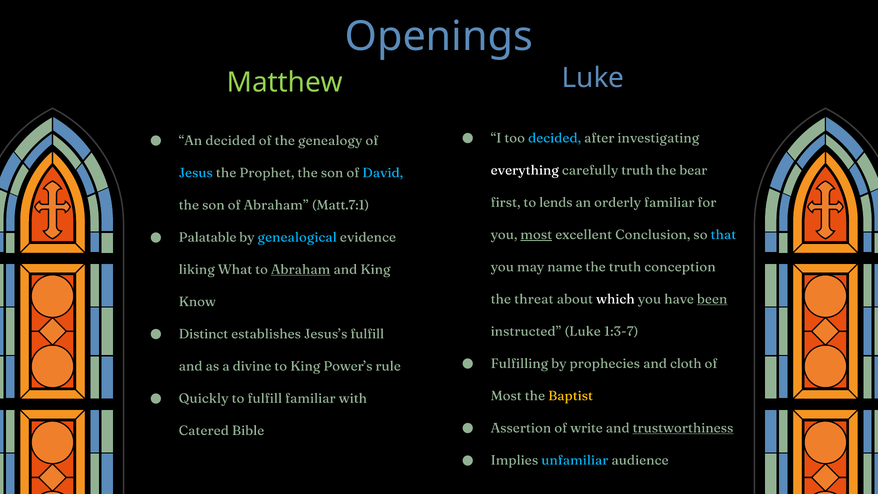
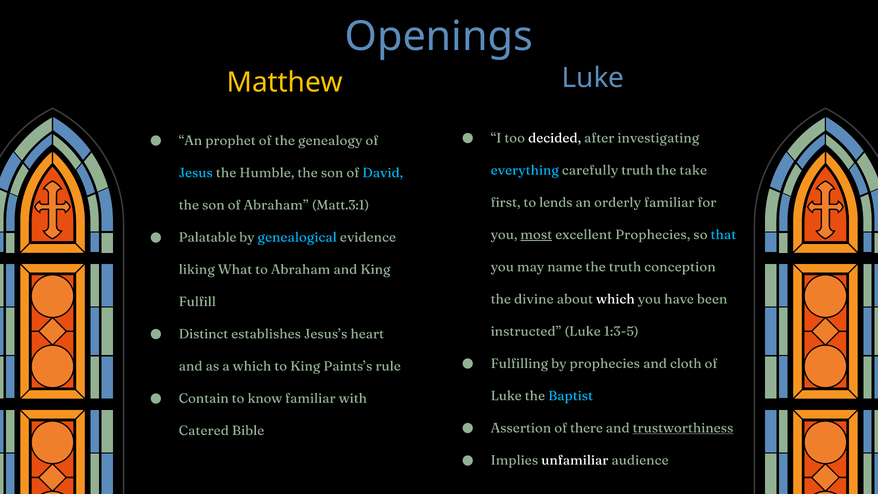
Matthew colour: light green -> yellow
decided at (555, 138) colour: light blue -> white
An decided: decided -> prophet
everything colour: white -> light blue
bear: bear -> take
Prophet: Prophet -> Humble
Matt.7:1: Matt.7:1 -> Matt.3:1
excellent Conclusion: Conclusion -> Prophecies
Abraham at (301, 269) underline: present -> none
threat: threat -> divine
been underline: present -> none
Know: Know -> Fulfill
1:3-7: 1:3-7 -> 1:3-5
Jesus’s fulfill: fulfill -> heart
a divine: divine -> which
Power’s: Power’s -> Paints’s
Most at (506, 396): Most -> Luke
Baptist colour: yellow -> light blue
Quickly: Quickly -> Contain
to fulfill: fulfill -> know
write: write -> there
unfamiliar colour: light blue -> white
